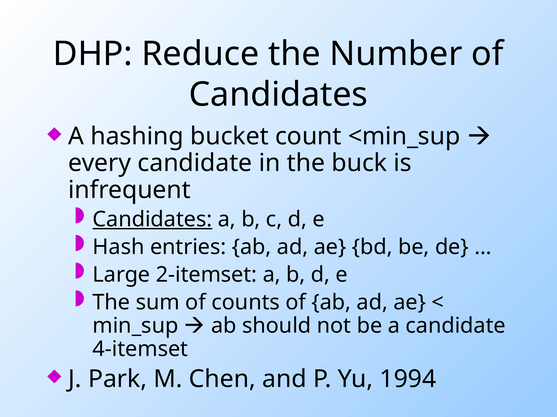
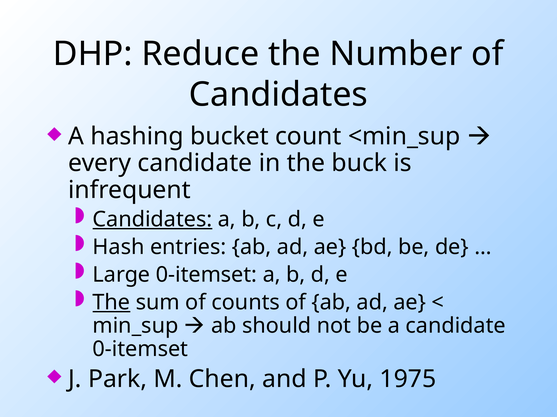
Large 2-itemset: 2-itemset -> 0-itemset
The at (111, 303) underline: none -> present
4-itemset at (140, 350): 4-itemset -> 0-itemset
1994: 1994 -> 1975
